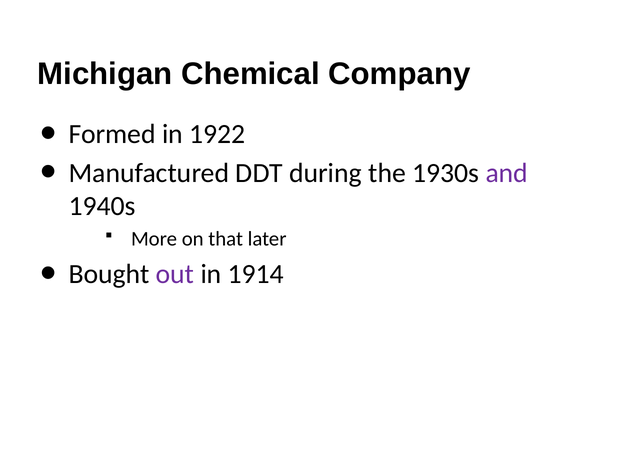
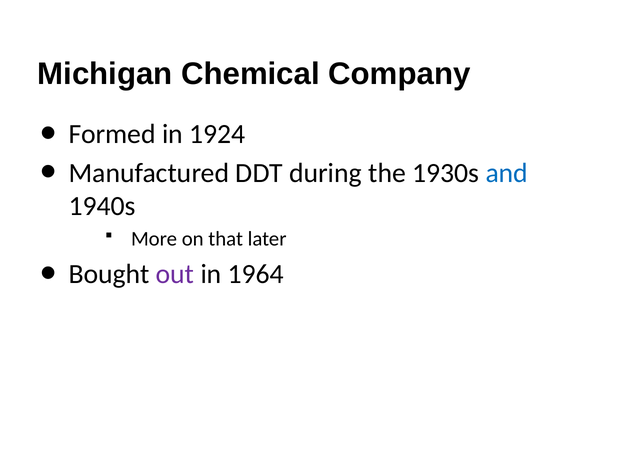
1922: 1922 -> 1924
and colour: purple -> blue
1914: 1914 -> 1964
